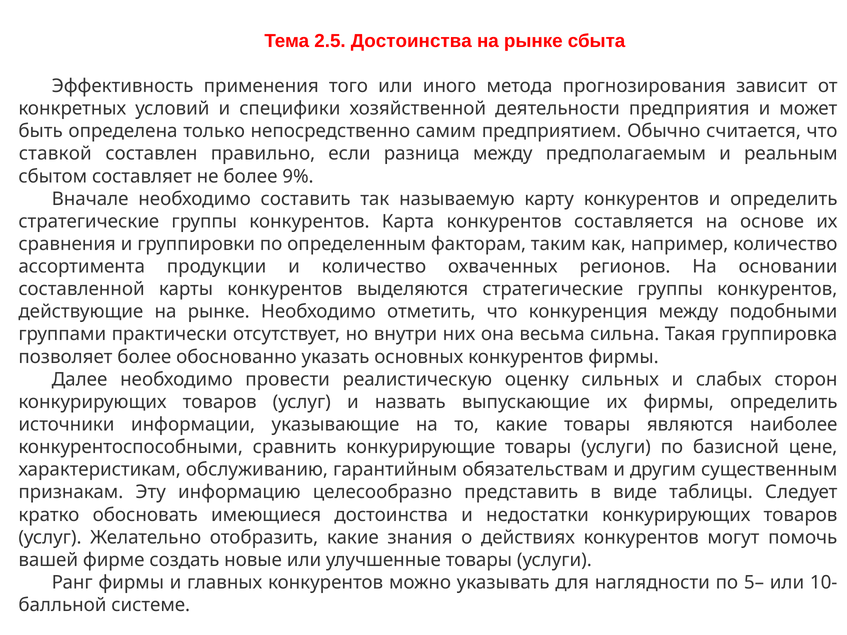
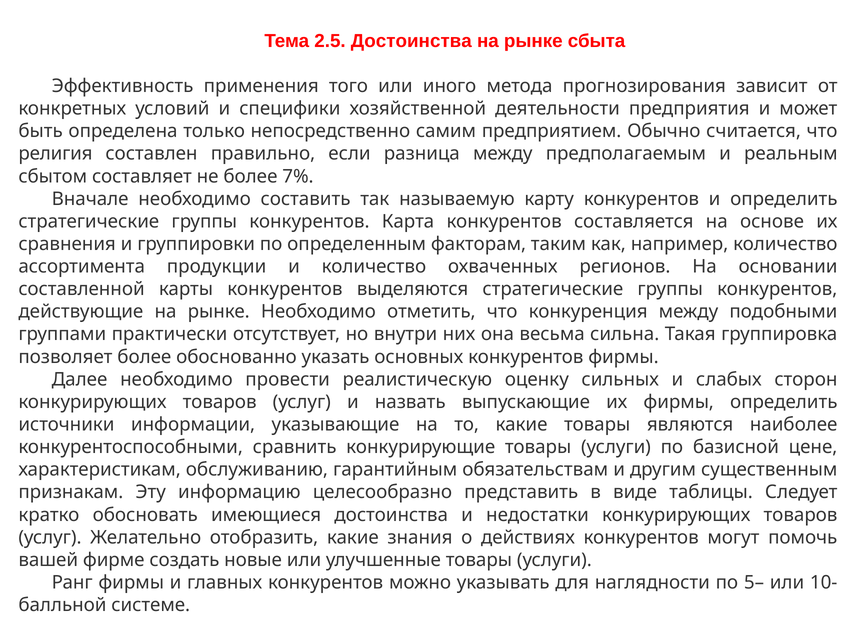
ставкой: ставкой -> религия
9%: 9% -> 7%
